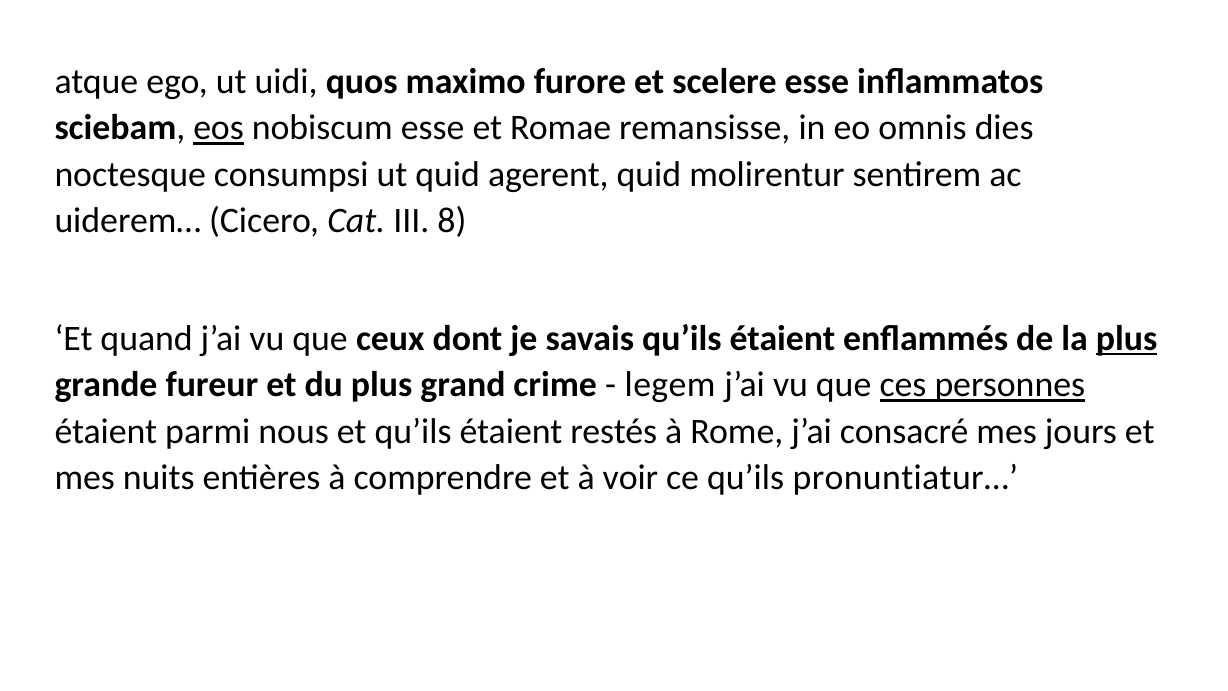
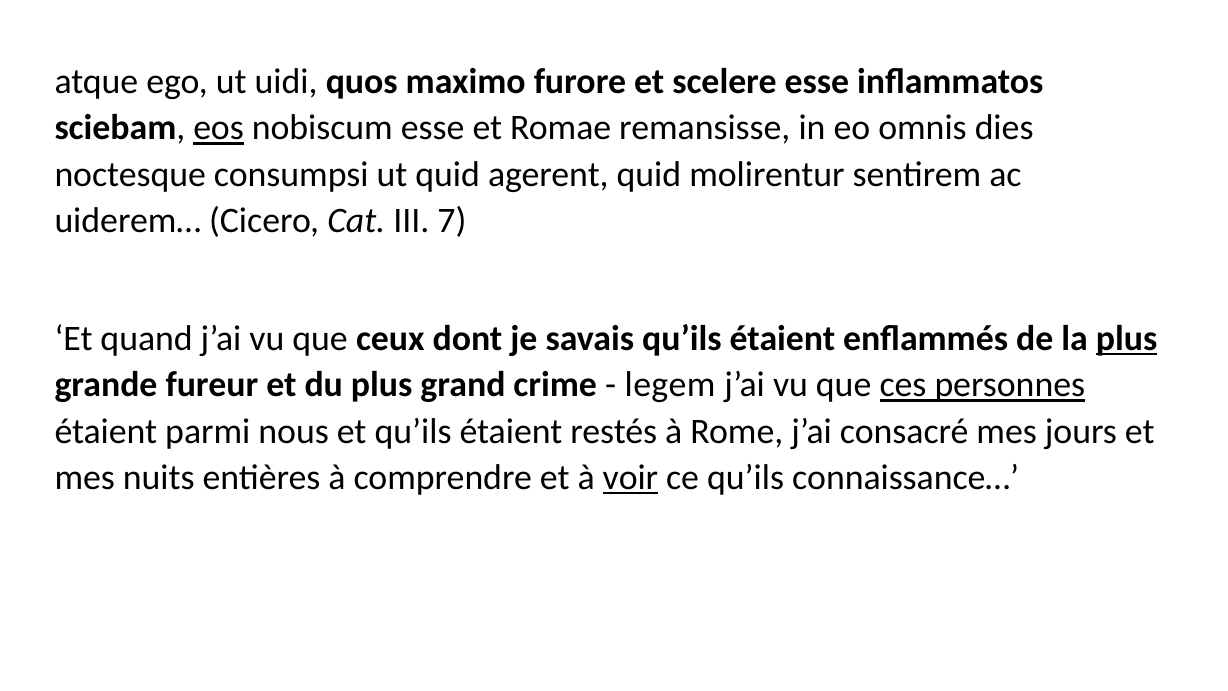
8: 8 -> 7
voir underline: none -> present
pronuntiatur…: pronuntiatur… -> connaissance…
